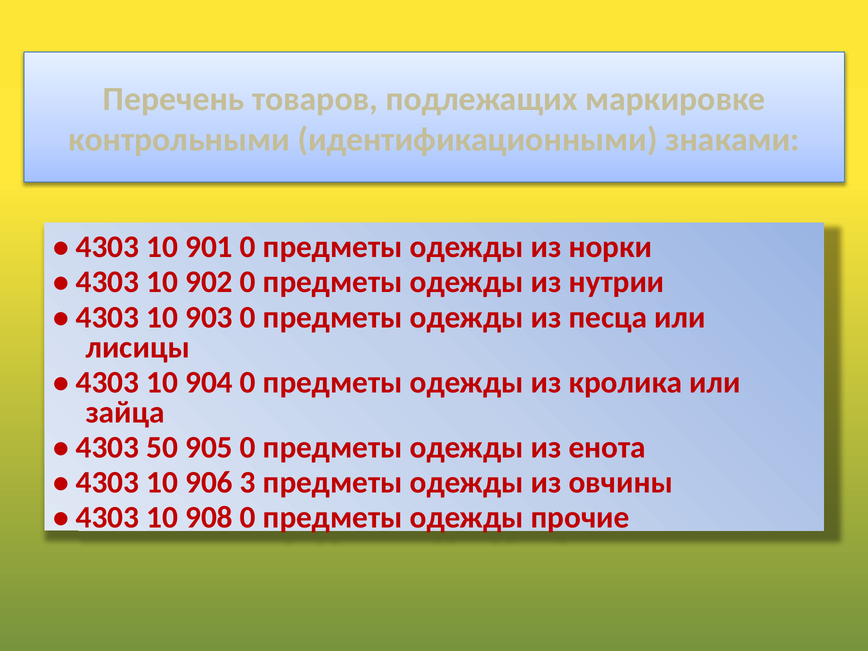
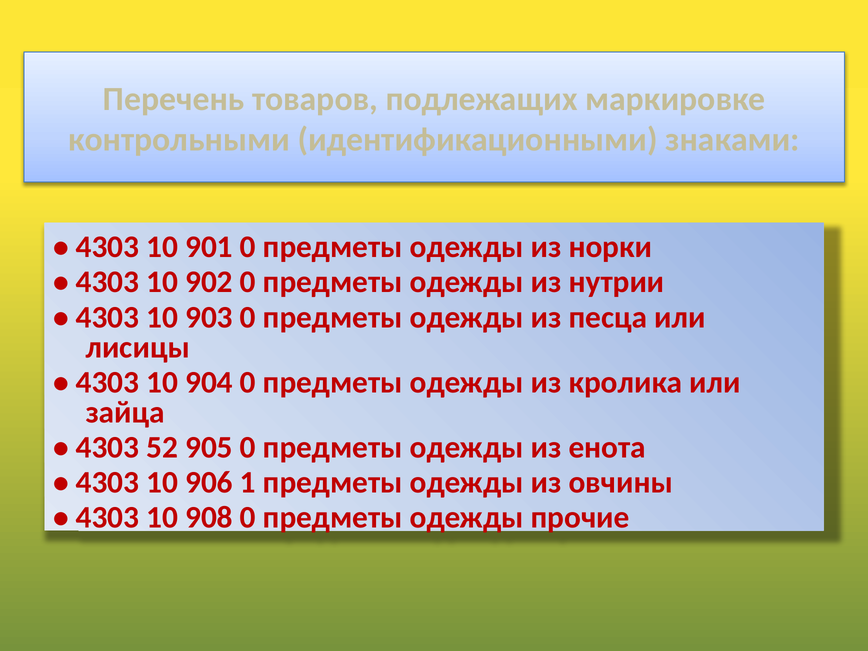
50: 50 -> 52
3: 3 -> 1
